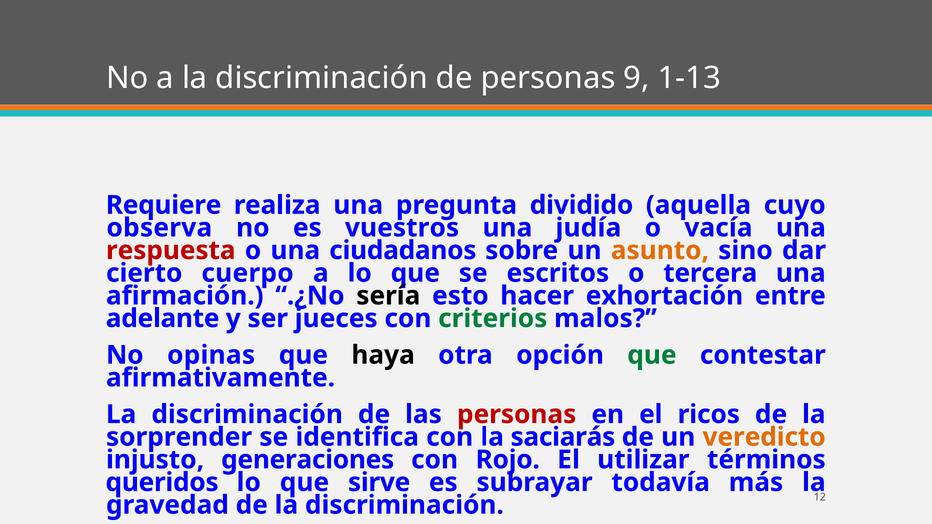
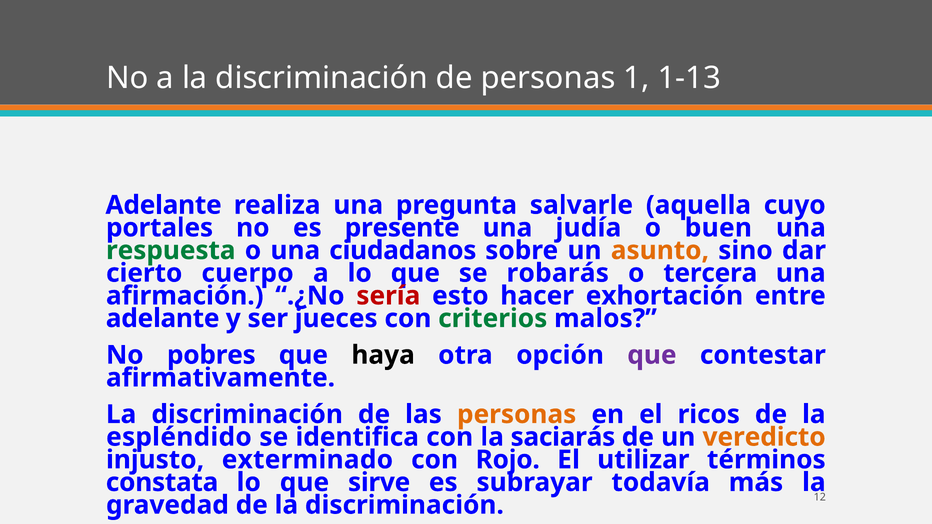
9: 9 -> 1
Requiere at (164, 205): Requiere -> Adelante
dividido: dividido -> salvarle
observa: observa -> portales
vuestros: vuestros -> presente
vacía: vacía -> buen
respuesta colour: red -> green
escritos: escritos -> robarás
sería colour: black -> red
opinas: opinas -> pobres
que at (652, 355) colour: green -> purple
personas at (517, 415) colour: red -> orange
sorprender: sorprender -> espléndido
generaciones: generaciones -> exterminado
queridos: queridos -> constata
